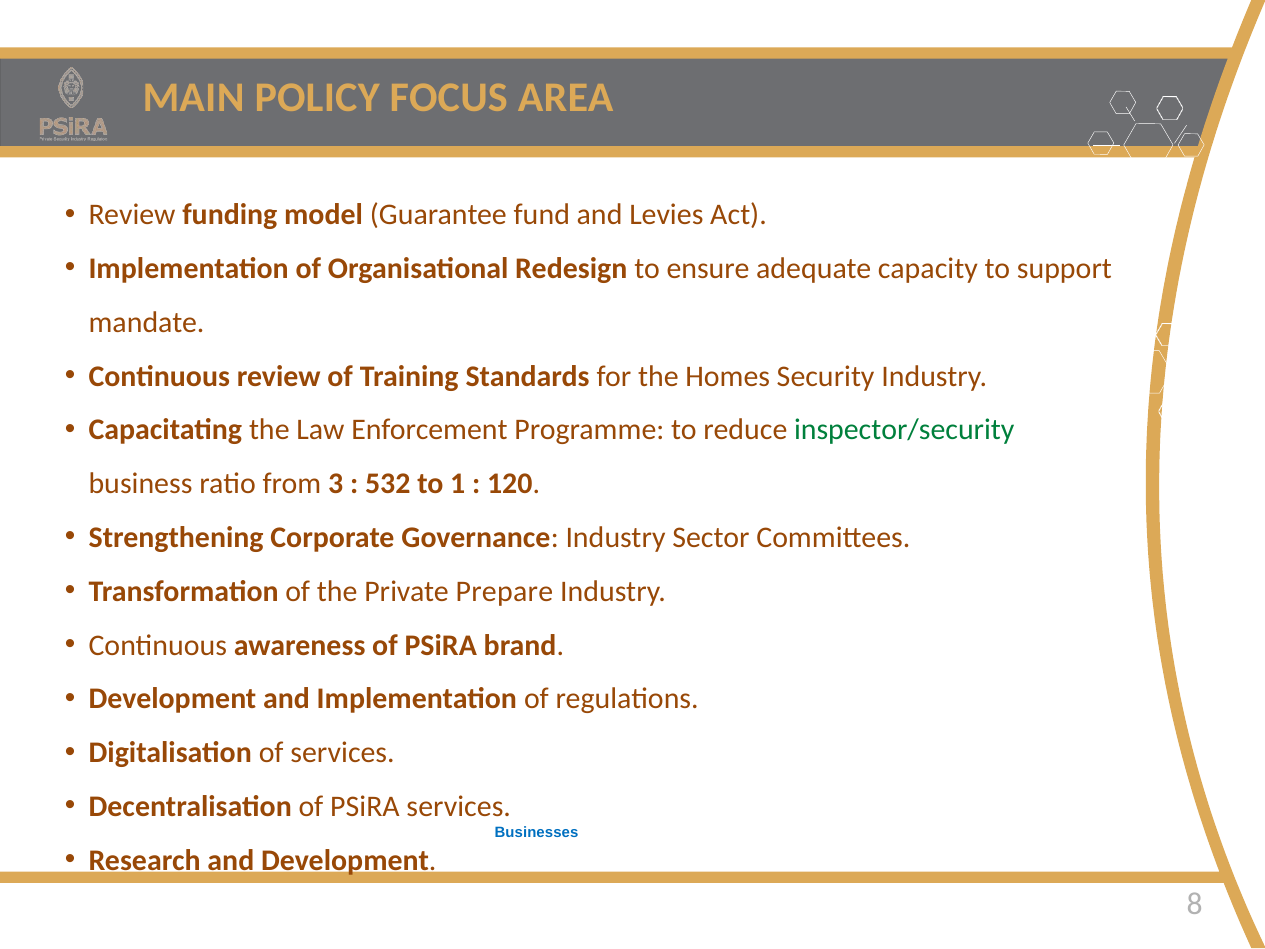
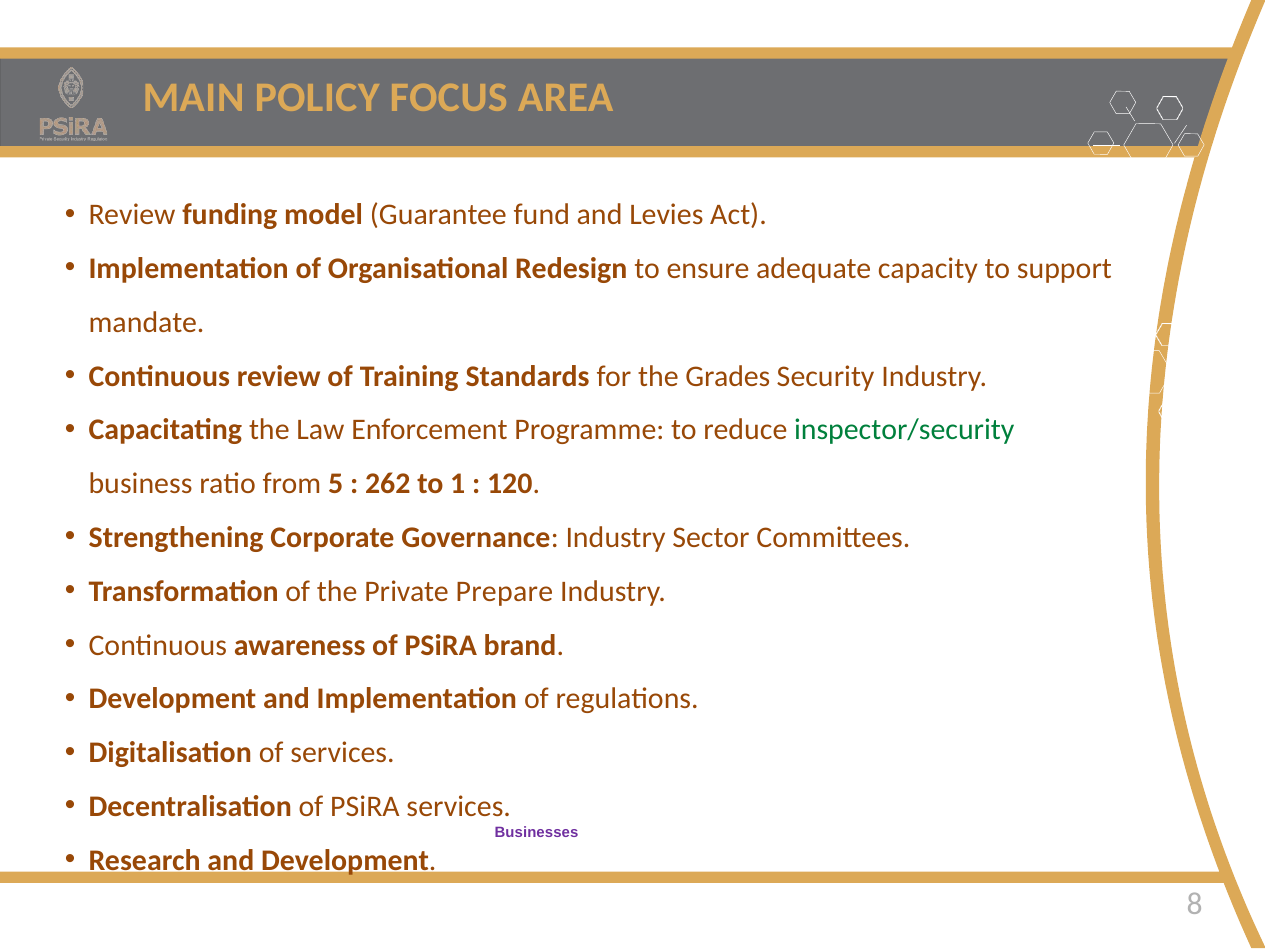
the Homes: Homes -> Grades
3: 3 -> 5
532: 532 -> 262
Businesses colour: blue -> purple
